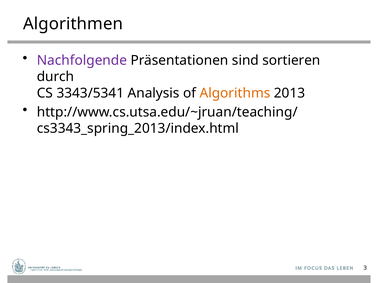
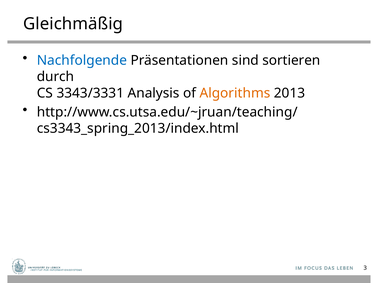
Algorithmen: Algorithmen -> Gleichmäßig
Nachfolgende colour: purple -> blue
3343/5341: 3343/5341 -> 3343/3331
